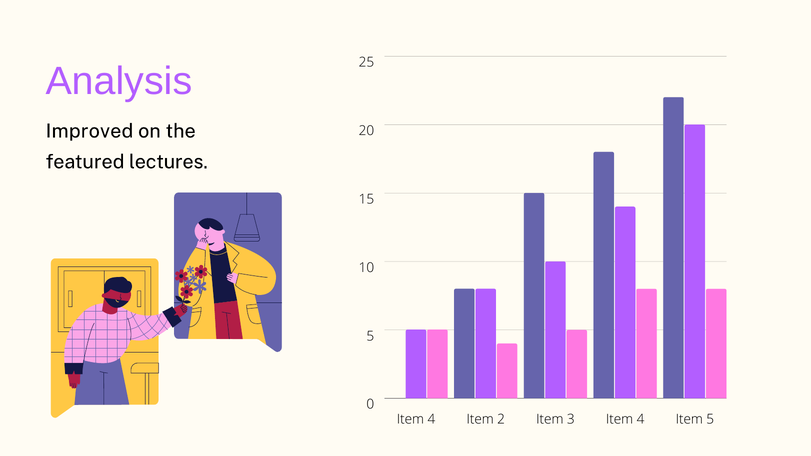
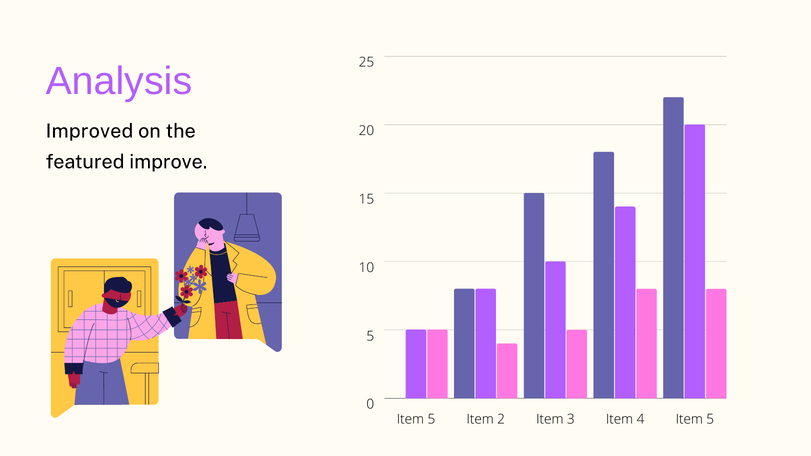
lectures: lectures -> improve
4 at (431, 419): 4 -> 5
